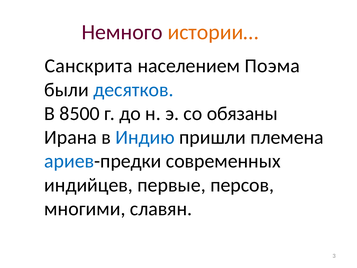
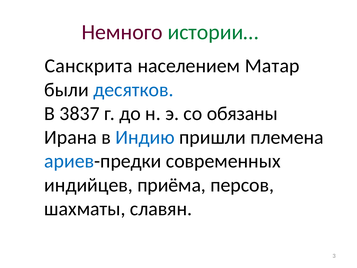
истории… colour: orange -> green
Поэма: Поэма -> Матар
8500: 8500 -> 3837
первые: первые -> приёма
многими: многими -> шахматы
